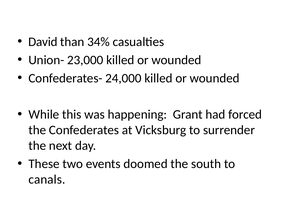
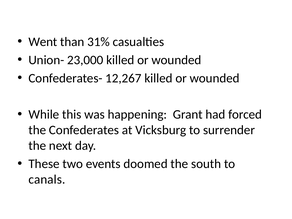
David: David -> Went
34%: 34% -> 31%
24,000: 24,000 -> 12,267
